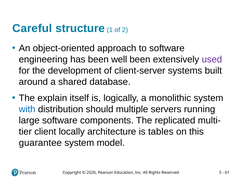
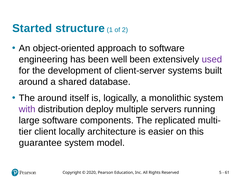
Careful: Careful -> Started
The explain: explain -> around
with colour: blue -> purple
should: should -> deploy
tables: tables -> easier
